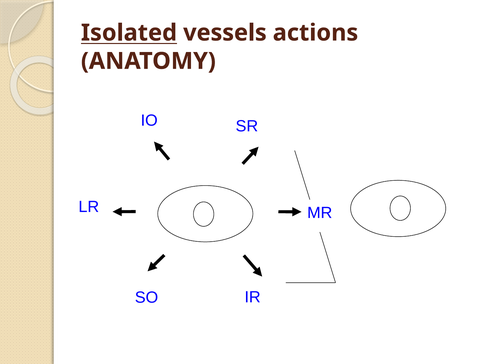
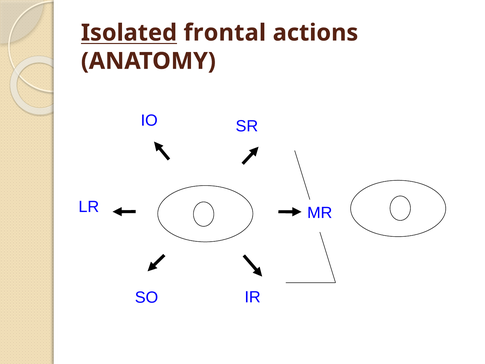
vessels: vessels -> frontal
